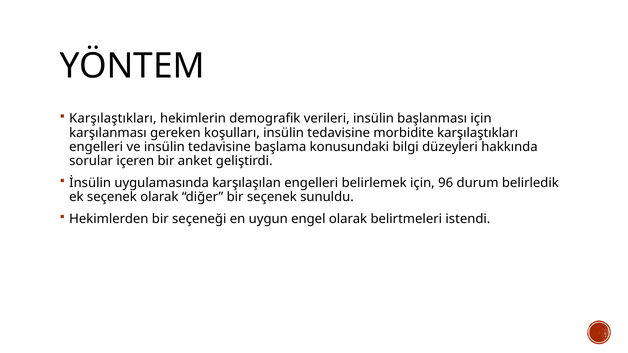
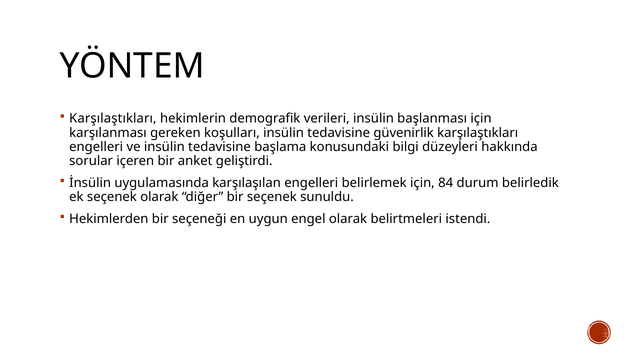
morbidite: morbidite -> güvenirlik
96: 96 -> 84
